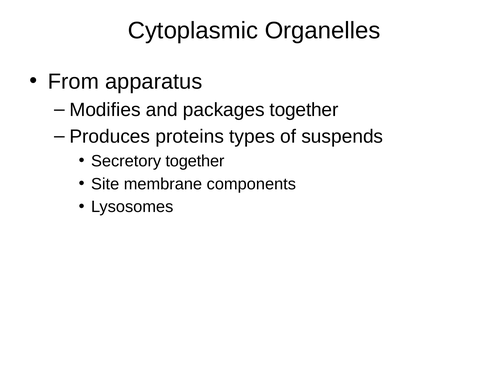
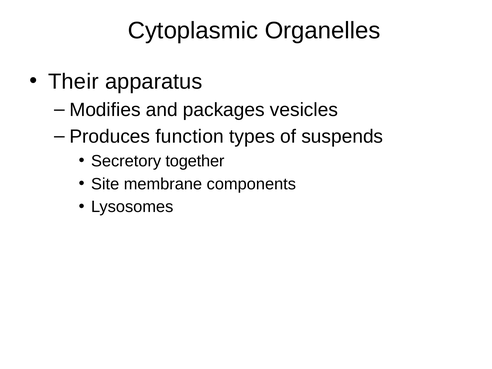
From: From -> Their
packages together: together -> vesicles
proteins: proteins -> function
